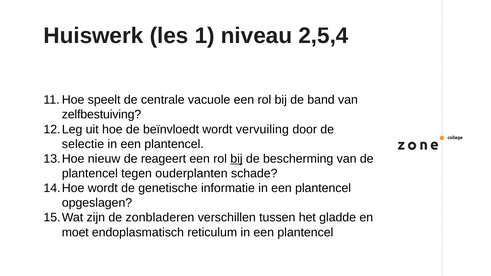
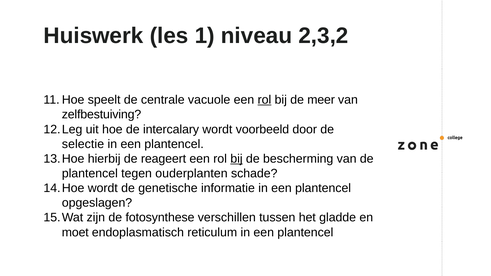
2,5,4: 2,5,4 -> 2,3,2
rol at (264, 100) underline: none -> present
band: band -> meer
beïnvloedt: beïnvloedt -> intercalary
vervuiling: vervuiling -> voorbeeld
nieuw: nieuw -> hierbij
zonbladeren: zonbladeren -> fotosynthese
